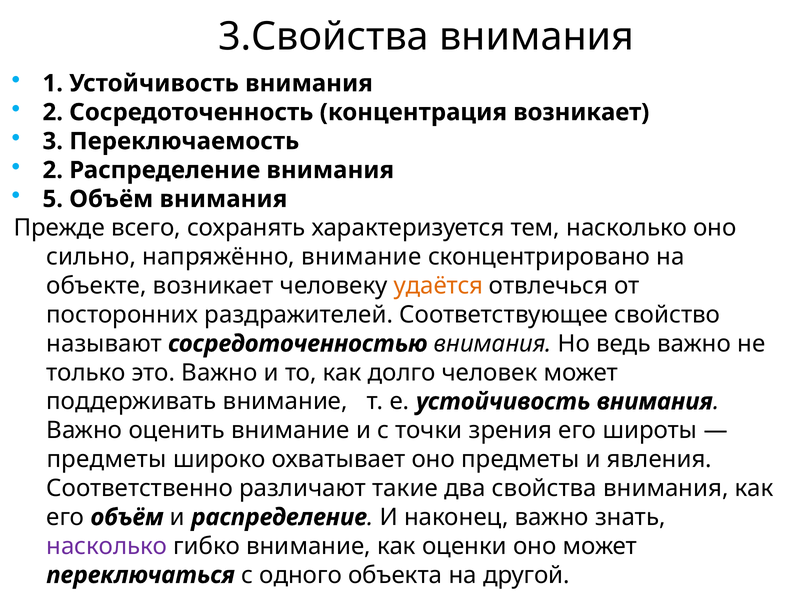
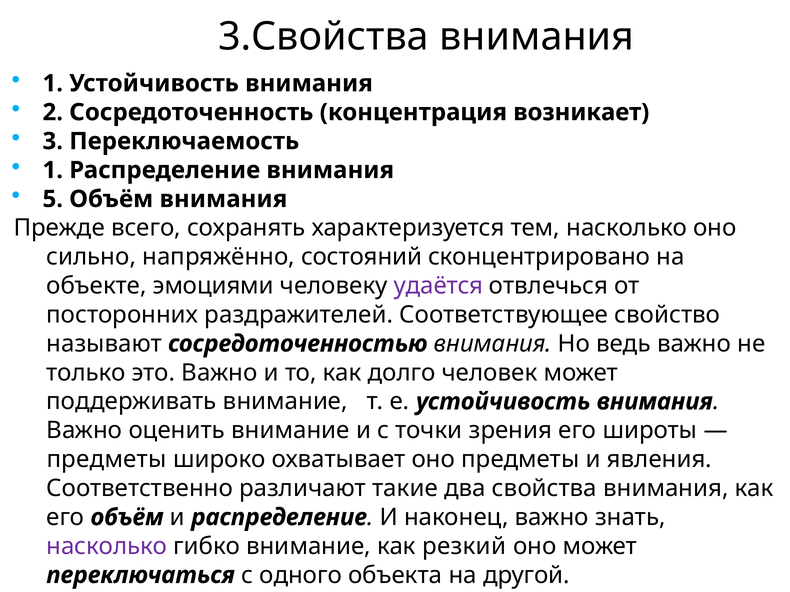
2 at (53, 170): 2 -> 1
напряжённо внимание: внимание -> состояний
объекте возникает: возникает -> эмоциями
удаётся colour: orange -> purple
оценки: оценки -> резкий
